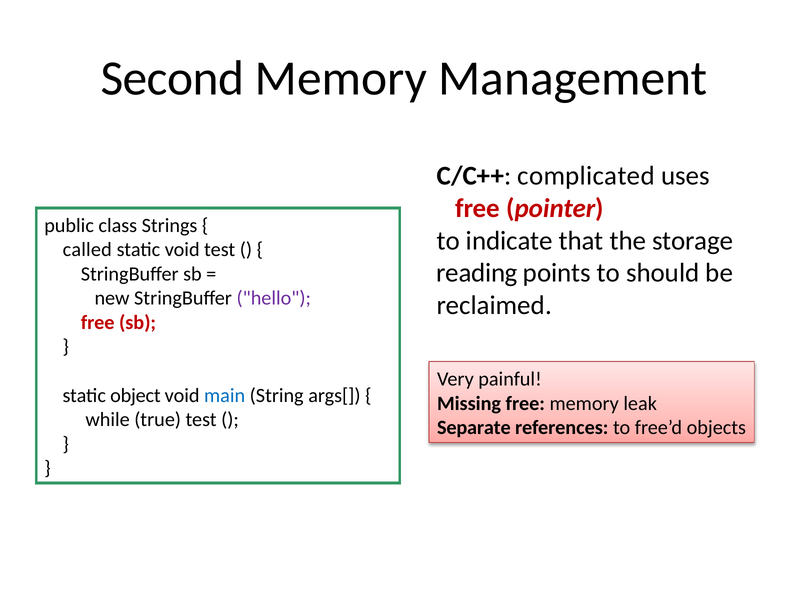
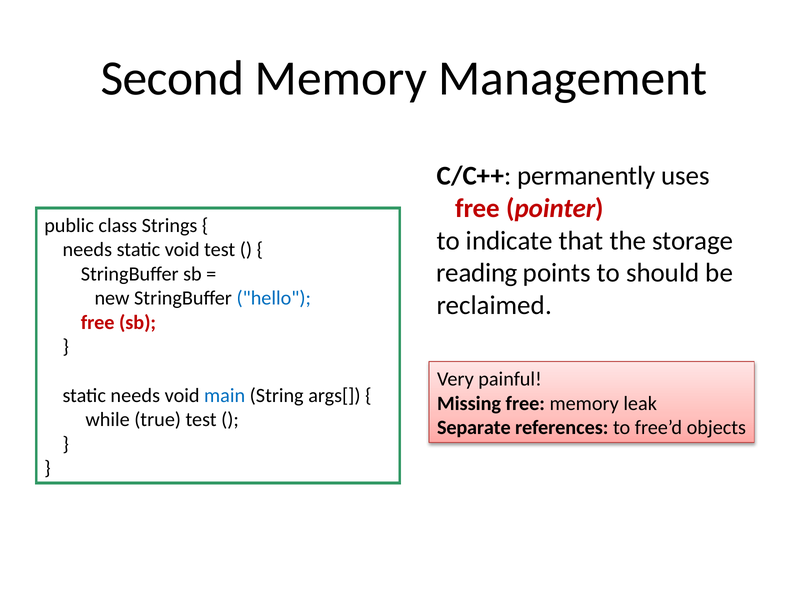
complicated: complicated -> permanently
called at (87, 250): called -> needs
hello colour: purple -> blue
static object: object -> needs
